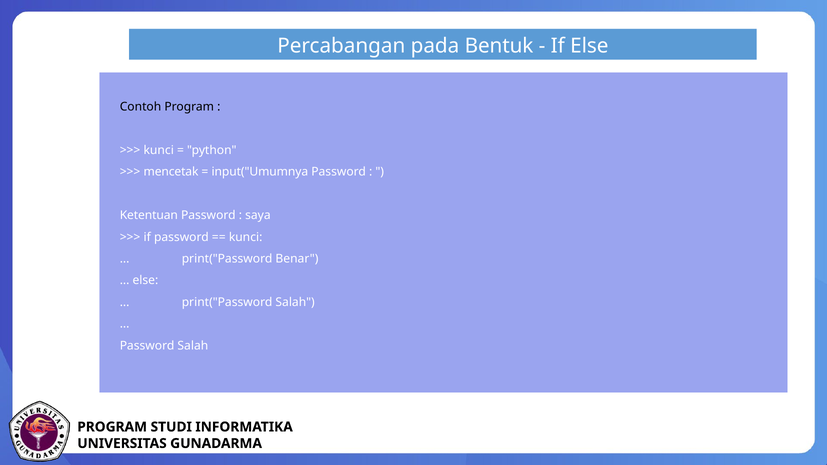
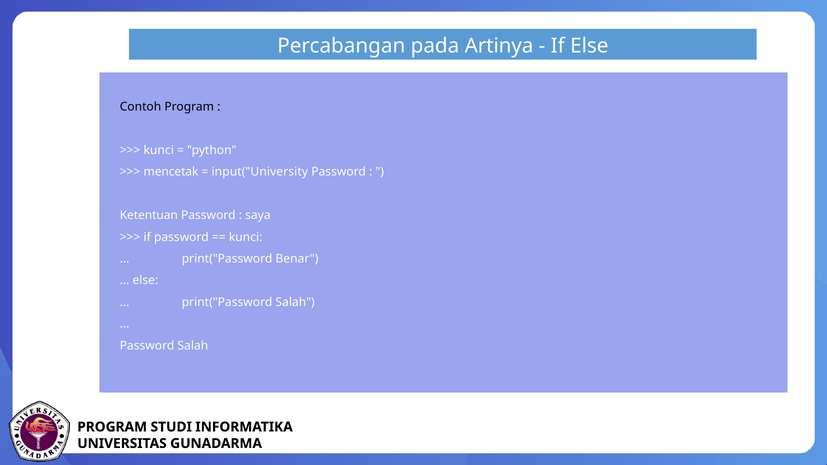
Bentuk: Bentuk -> Artinya
input("Umumnya: input("Umumnya -> input("University
